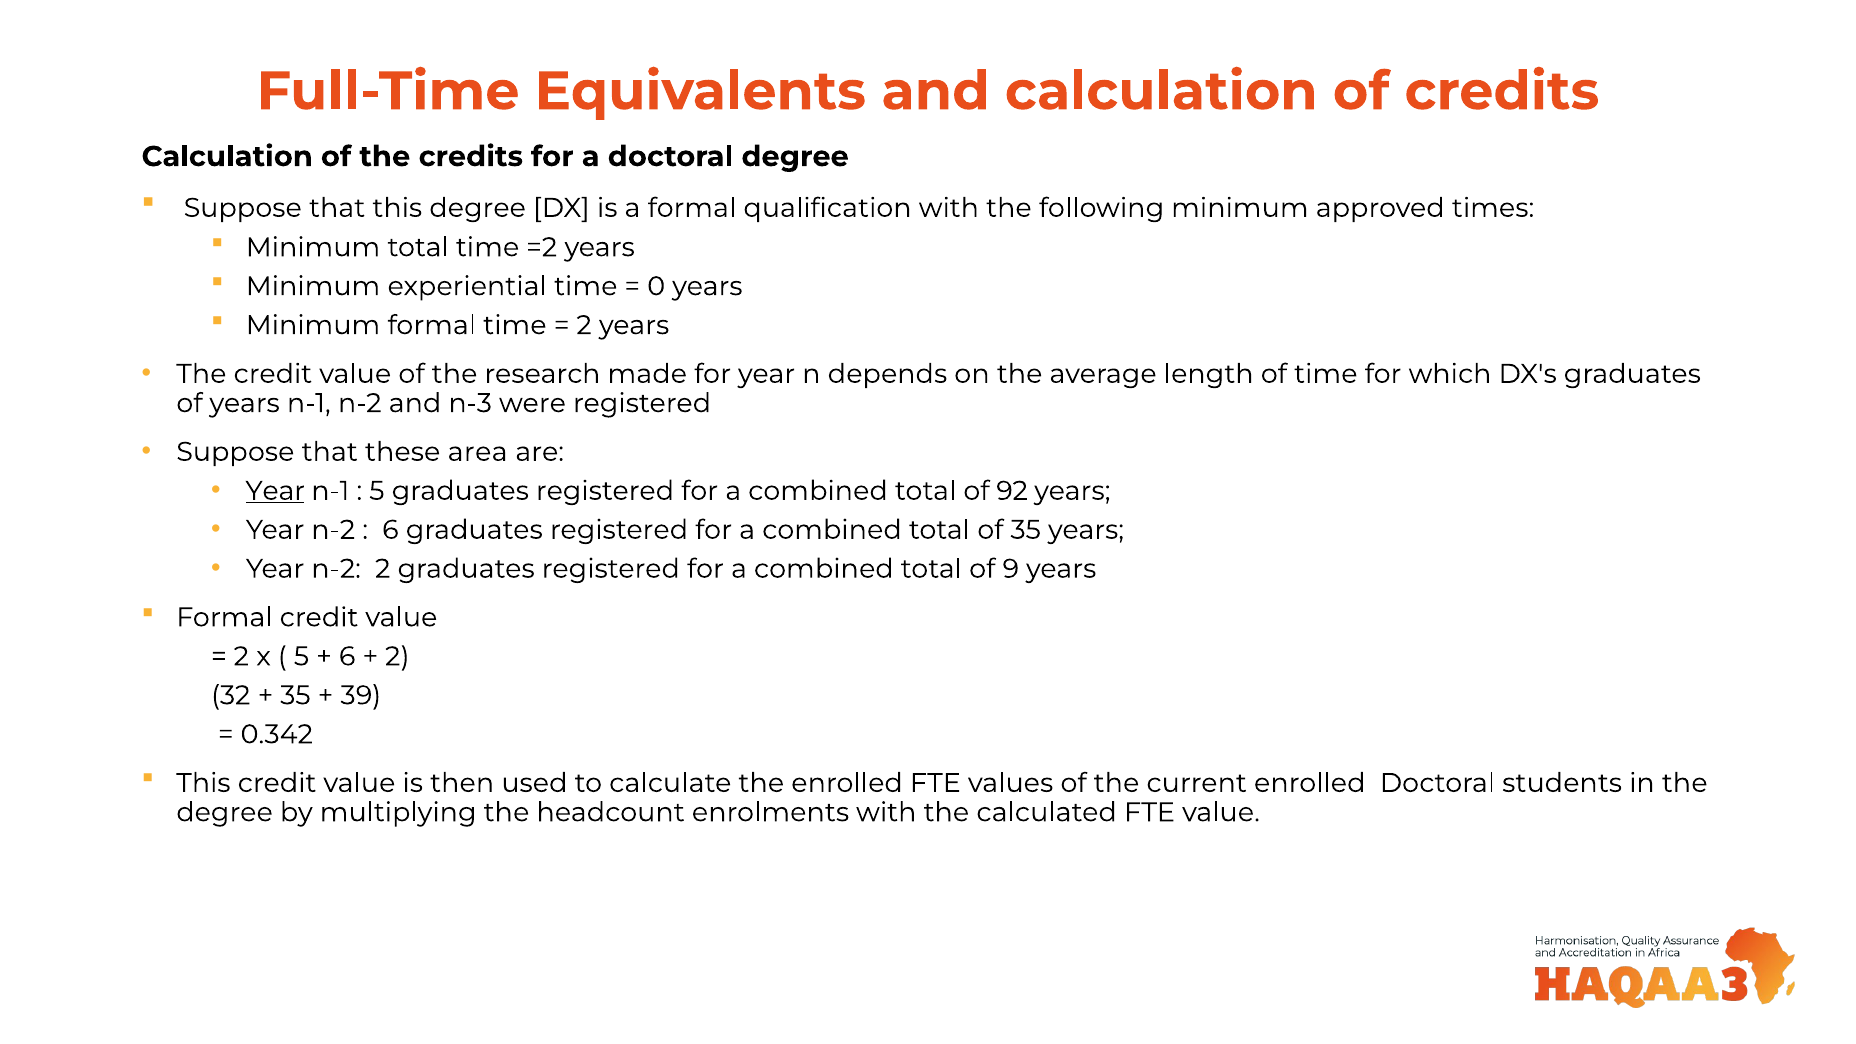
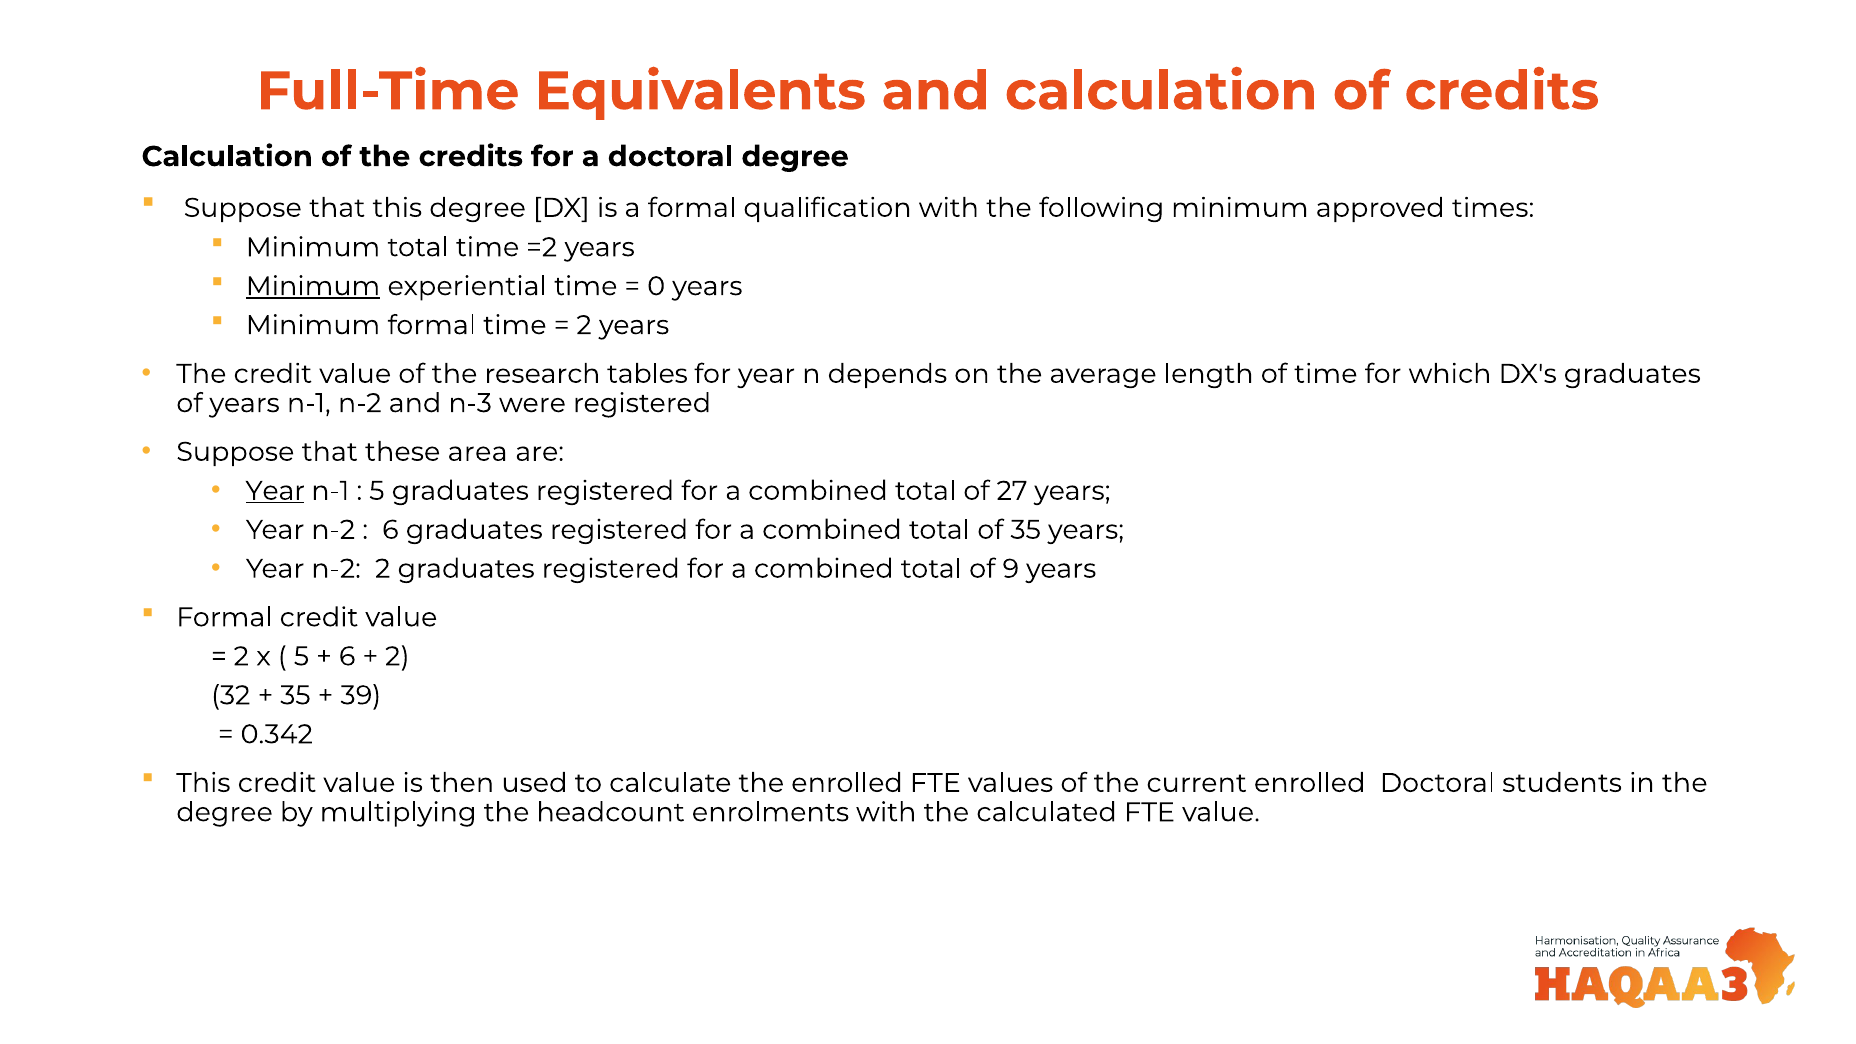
Minimum at (313, 286) underline: none -> present
made: made -> tables
92: 92 -> 27
